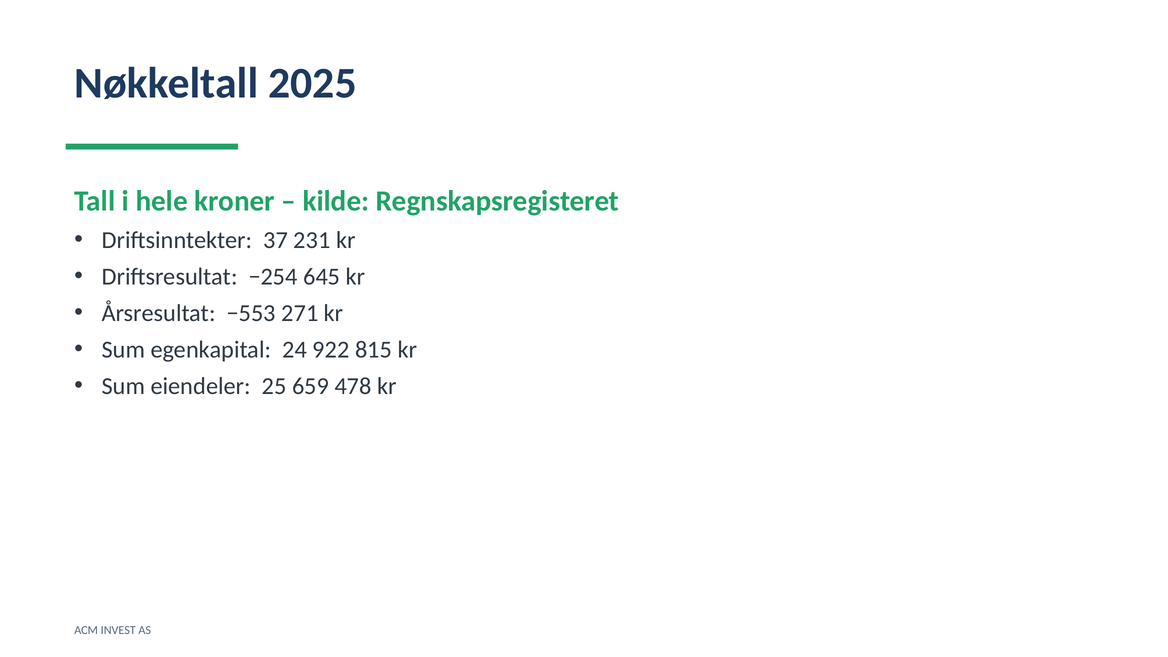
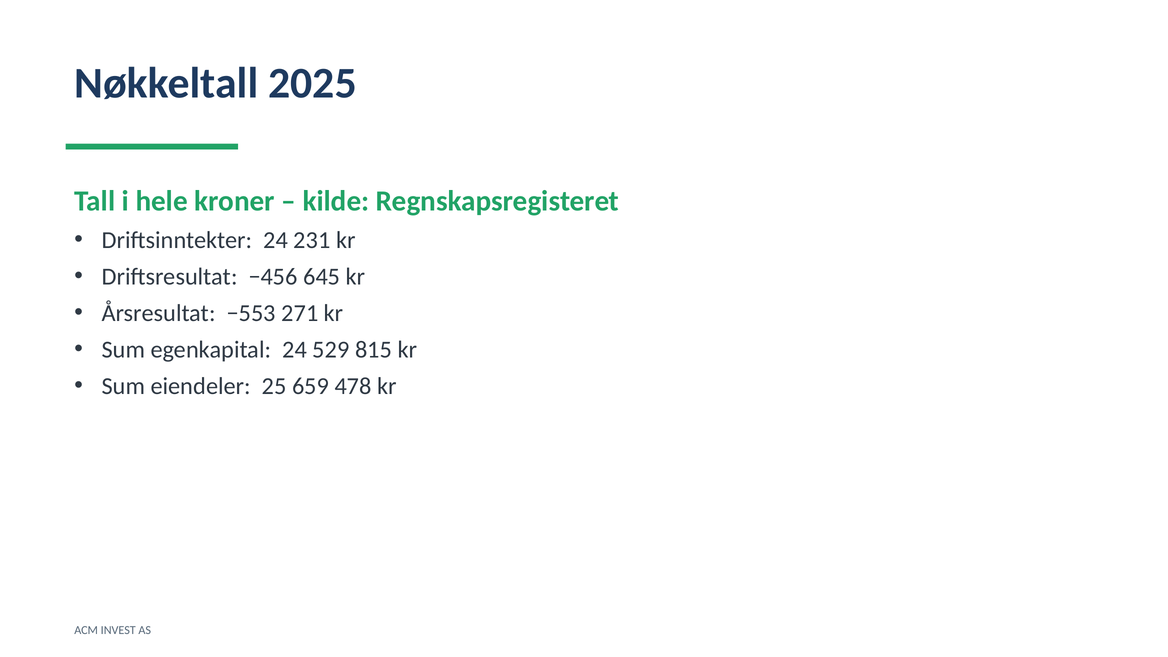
Driftsinntekter 37: 37 -> 24
−254: −254 -> −456
922: 922 -> 529
